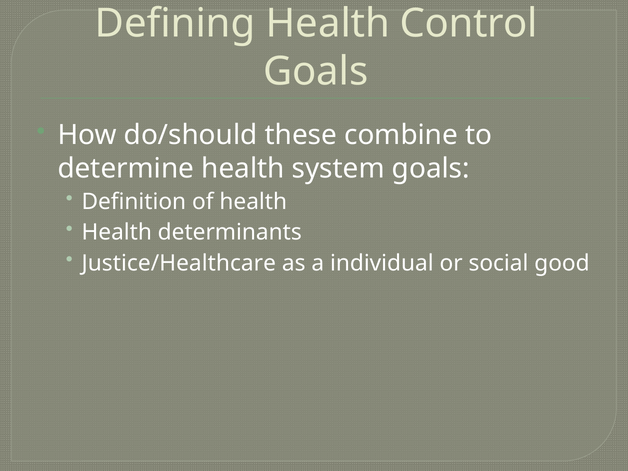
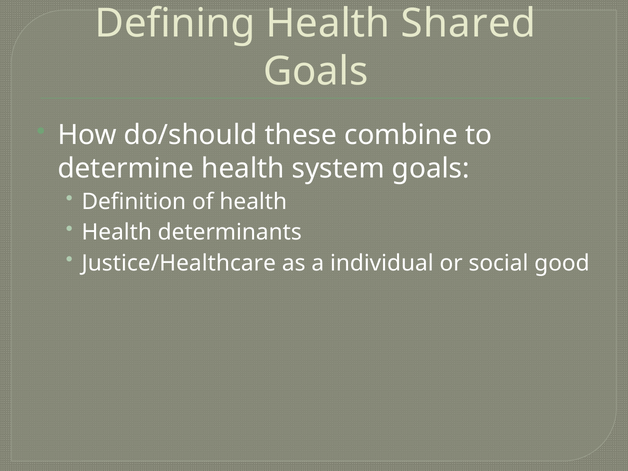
Control: Control -> Shared
